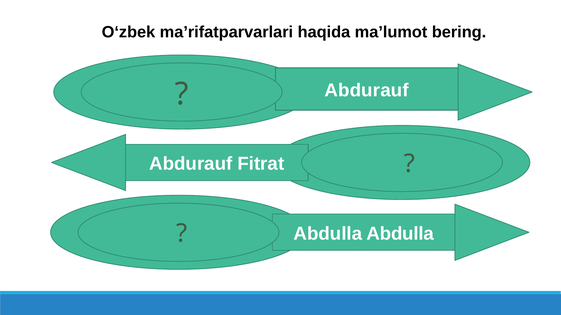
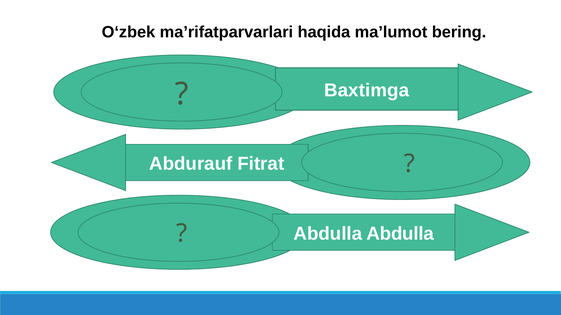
Abdurauf at (367, 90): Abdurauf -> Baxtimga
